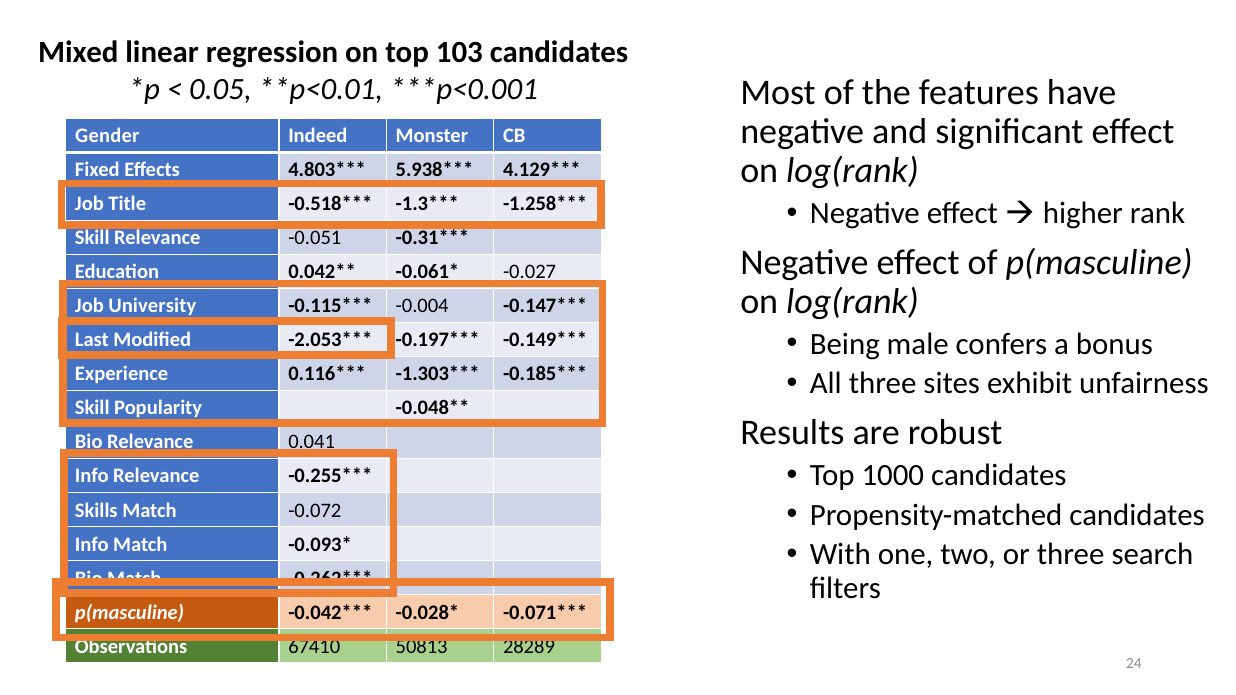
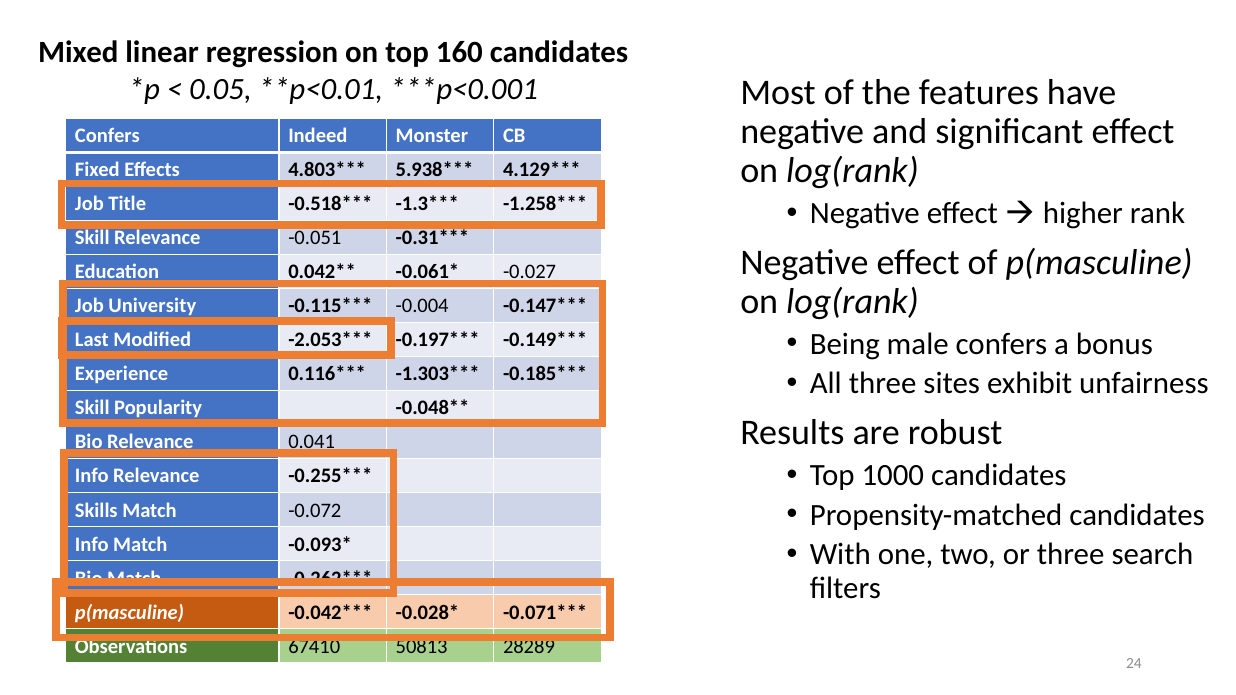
103: 103 -> 160
Gender at (107, 136): Gender -> Confers
